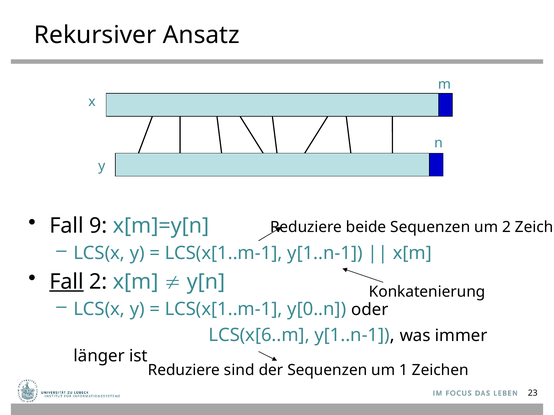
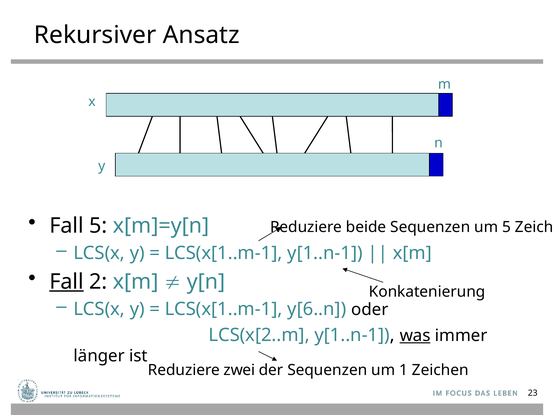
Fall 9: 9 -> 5
um 2: 2 -> 5
y[0..n: y[0..n -> y[6..n
LCS(x[6..m: LCS(x[6..m -> LCS(x[2..m
was underline: none -> present
sind: sind -> zwei
